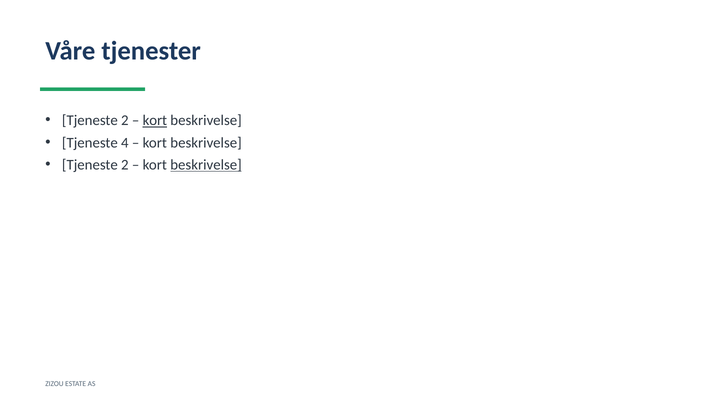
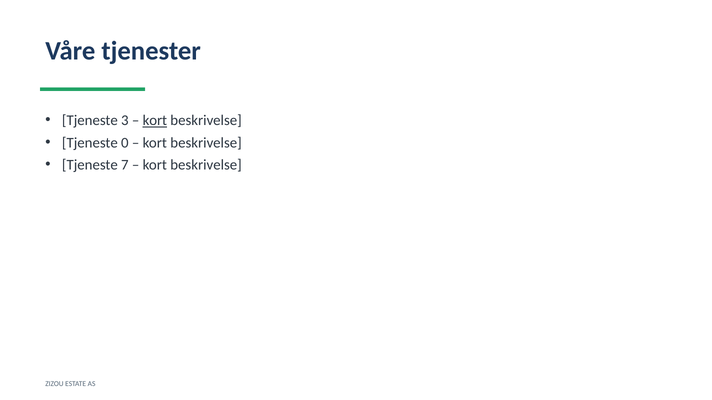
2 at (125, 121): 2 -> 3
4: 4 -> 0
2 at (125, 165): 2 -> 7
beskrivelse at (206, 165) underline: present -> none
